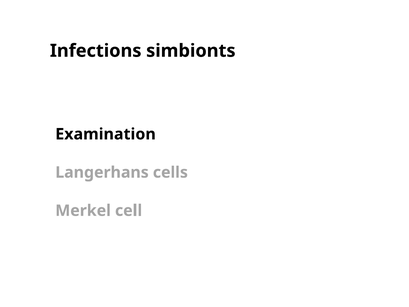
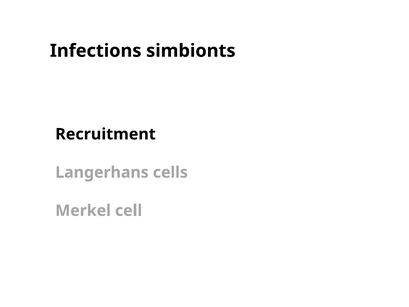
Examination: Examination -> Recruitment
